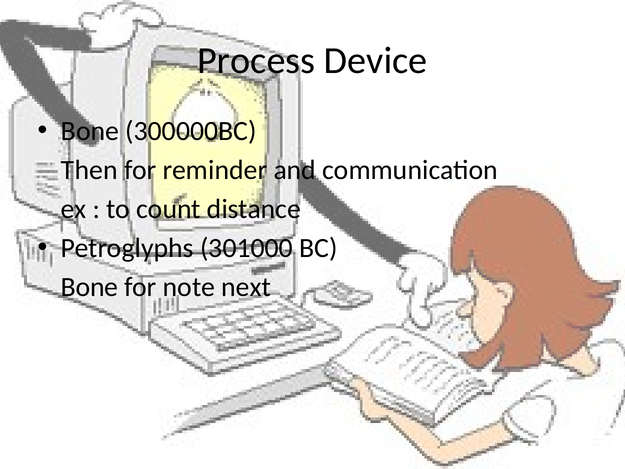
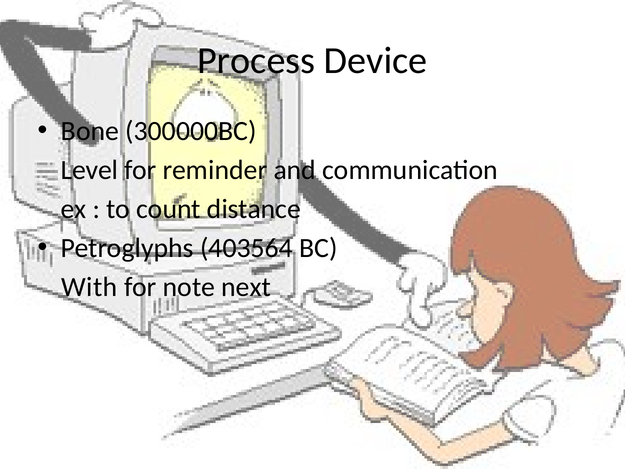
Then: Then -> Level
301000: 301000 -> 403564
Bone at (90, 287): Bone -> With
